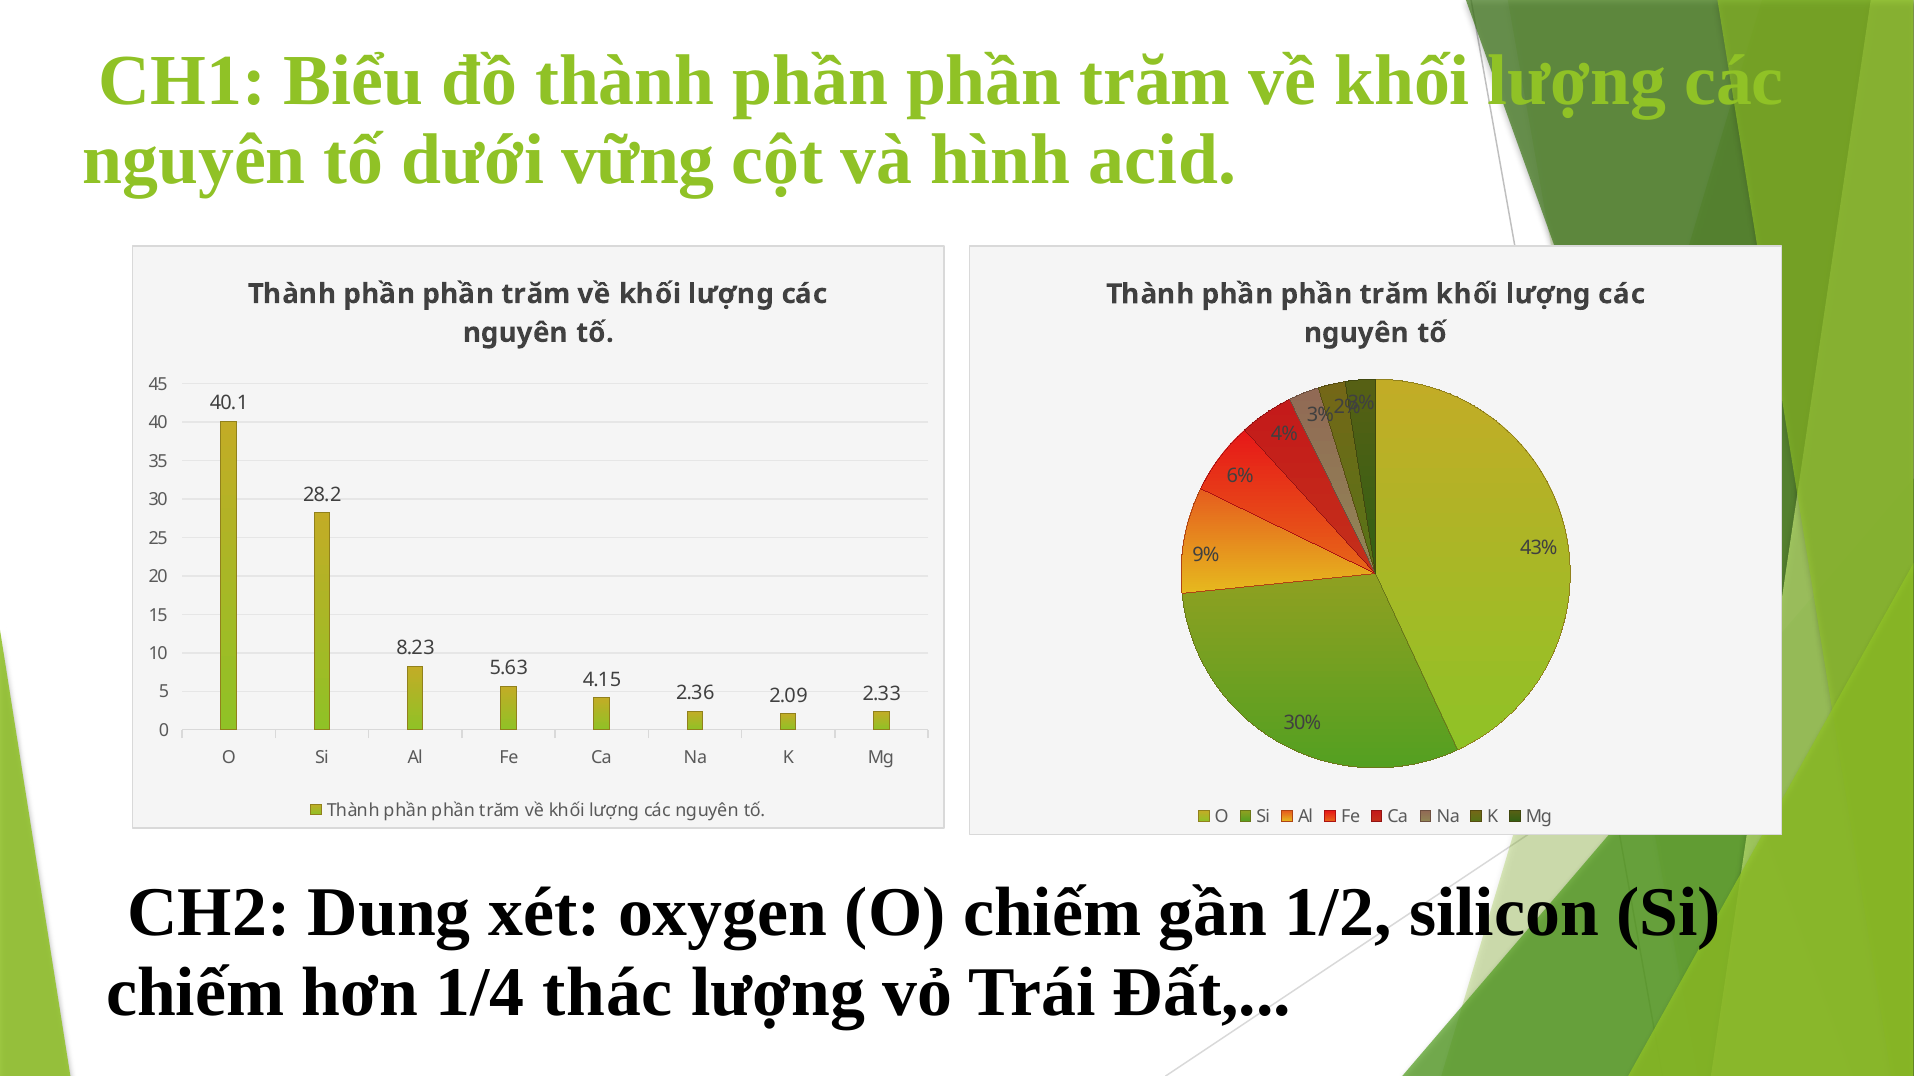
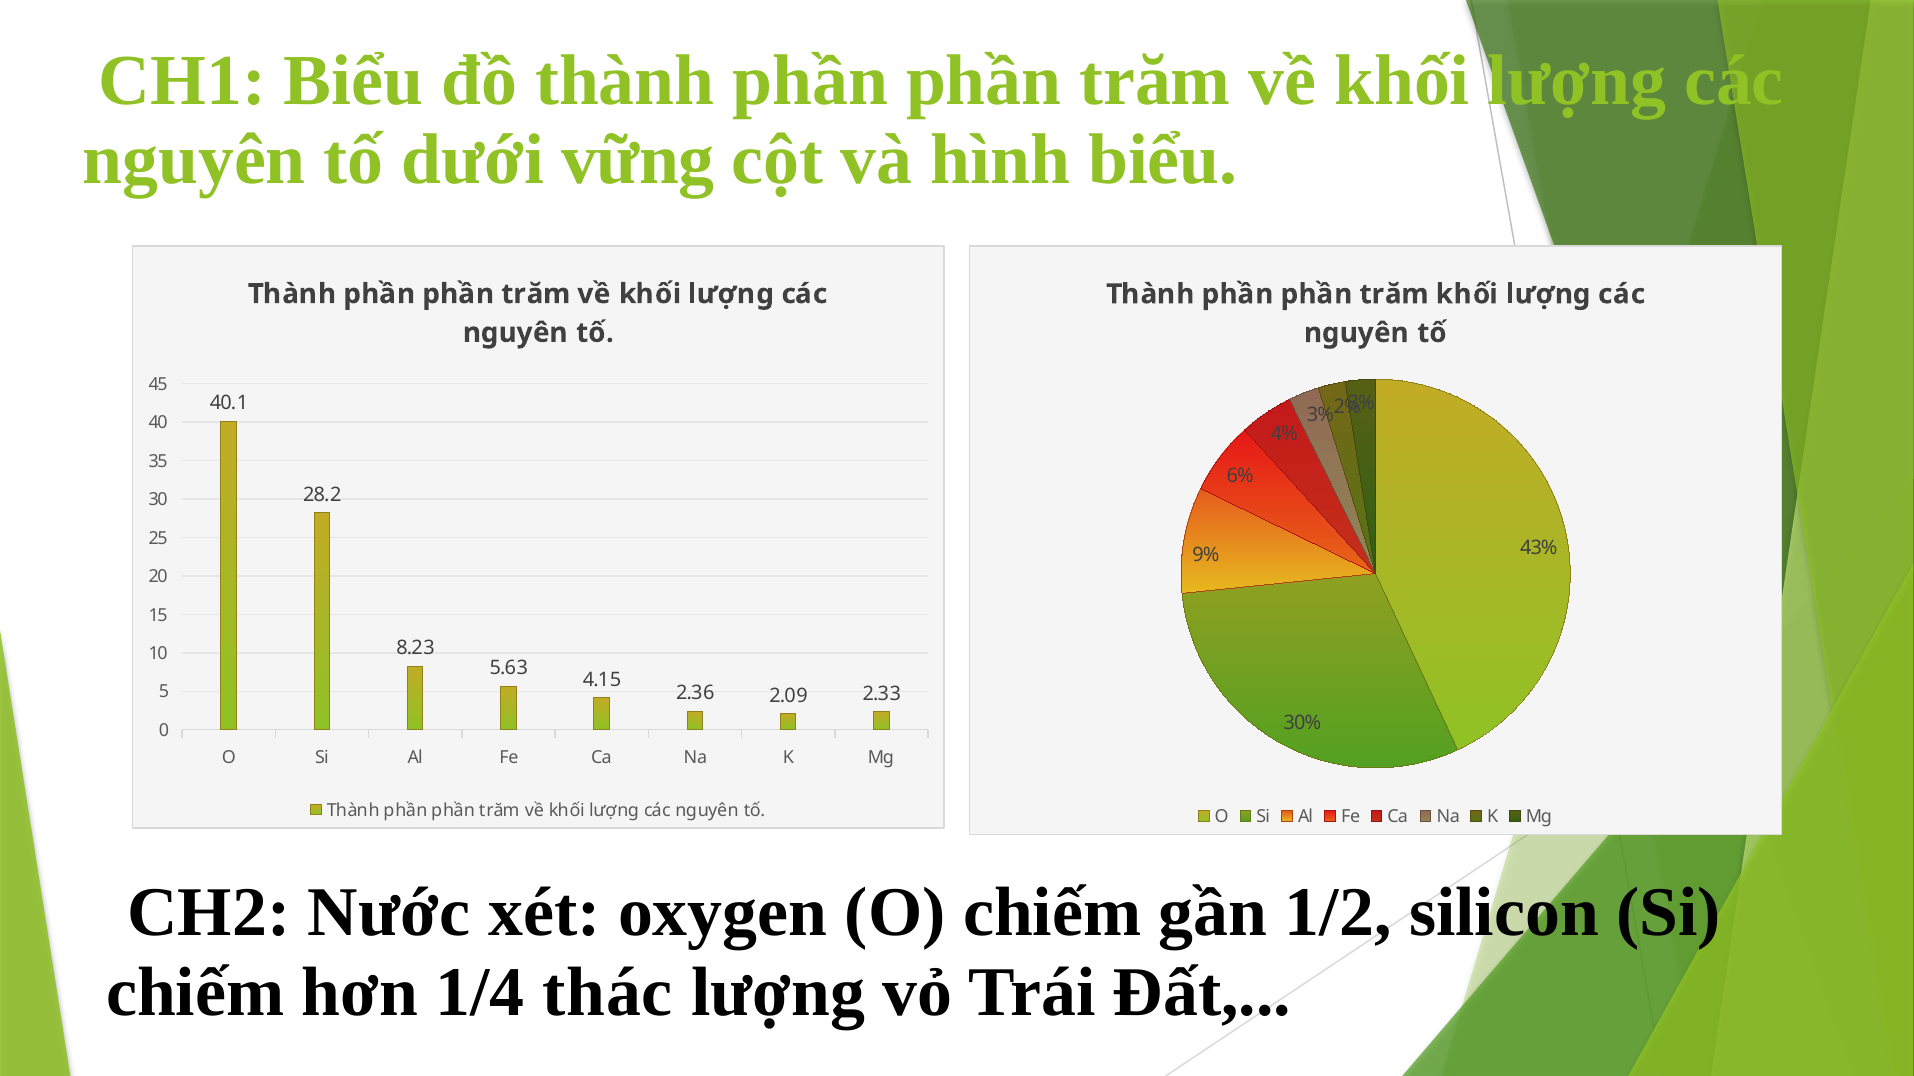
hình acid: acid -> biểu
Dung: Dung -> Nước
